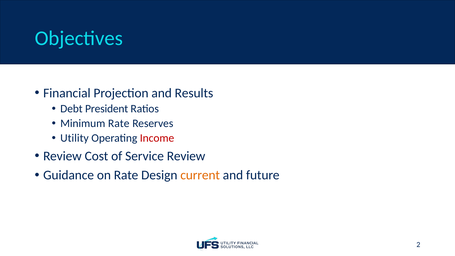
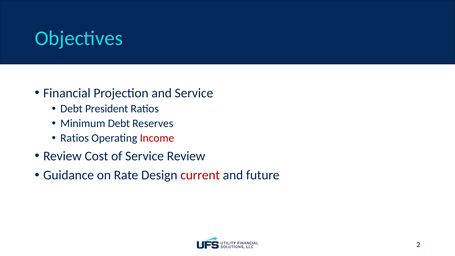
and Results: Results -> Service
Minimum Rate: Rate -> Debt
Utility at (75, 138): Utility -> Ratios
current colour: orange -> red
